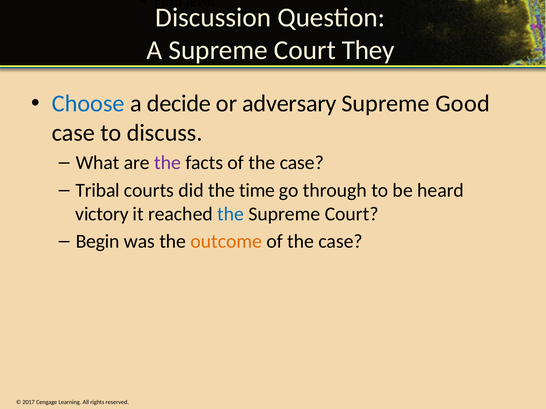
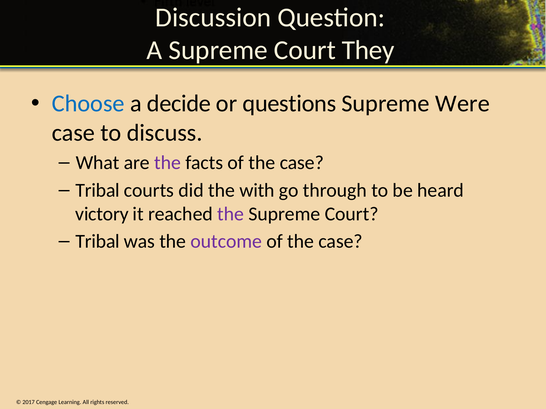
adversary: adversary -> questions
Good: Good -> Were
time: time -> with
the at (231, 214) colour: blue -> purple
Begin at (98, 242): Begin -> Tribal
outcome colour: orange -> purple
